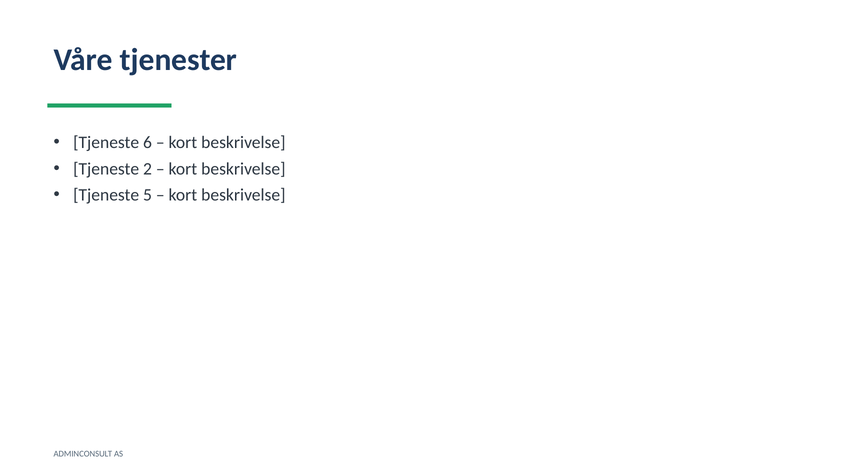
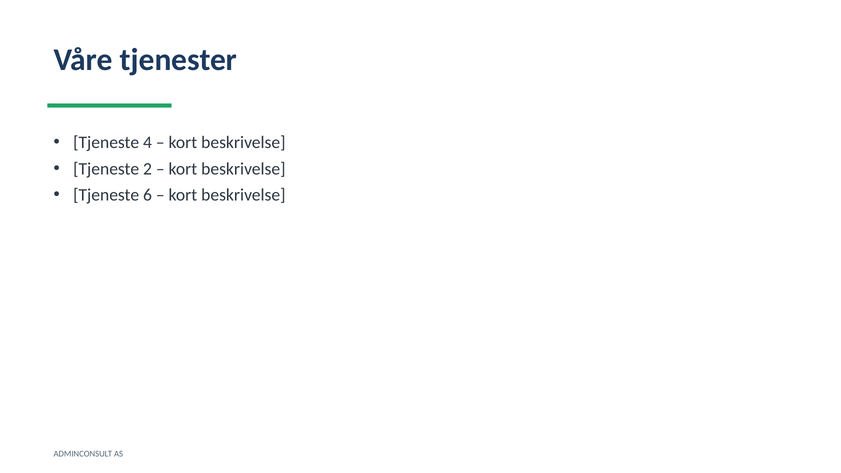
6: 6 -> 4
5: 5 -> 6
